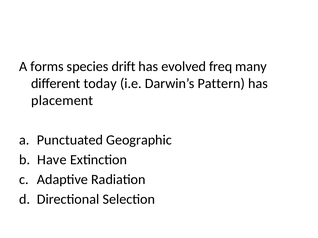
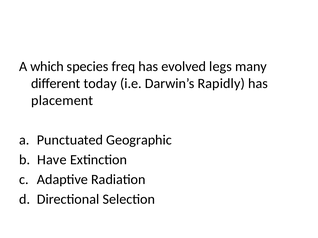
forms: forms -> which
drift: drift -> freq
freq: freq -> legs
Pattern: Pattern -> Rapidly
